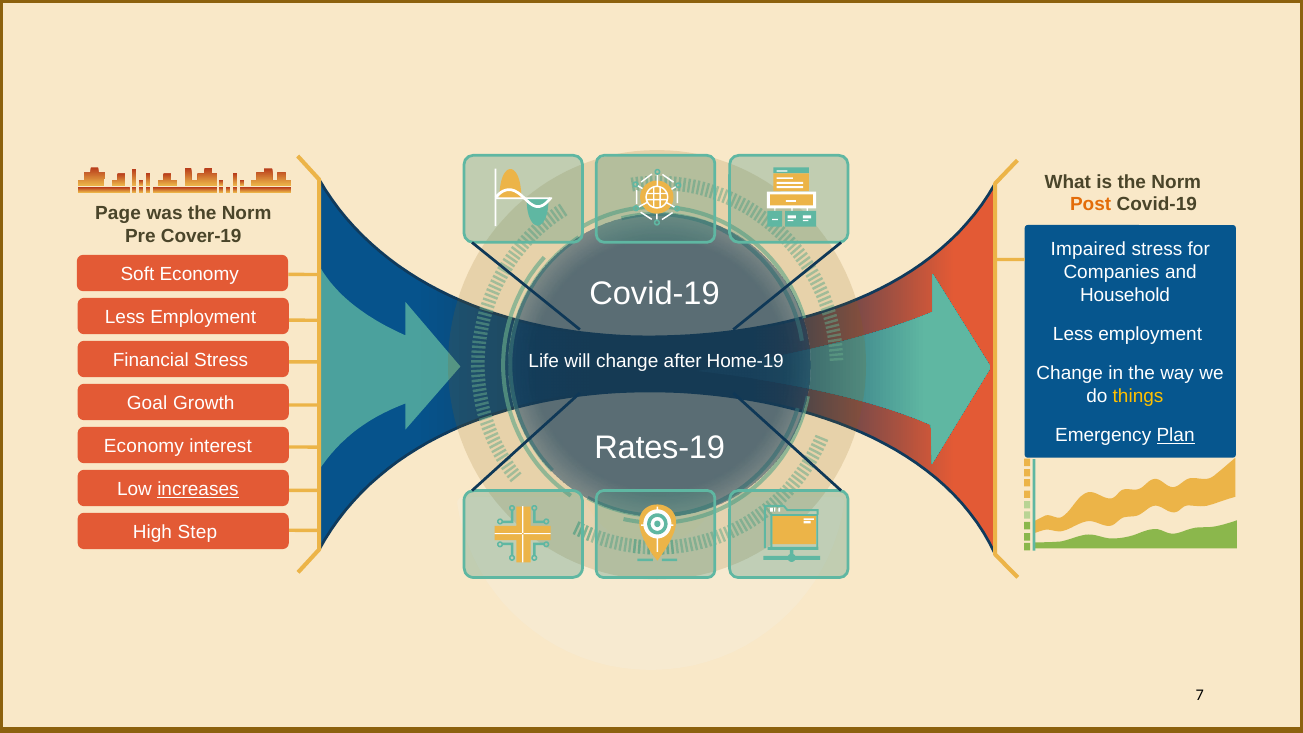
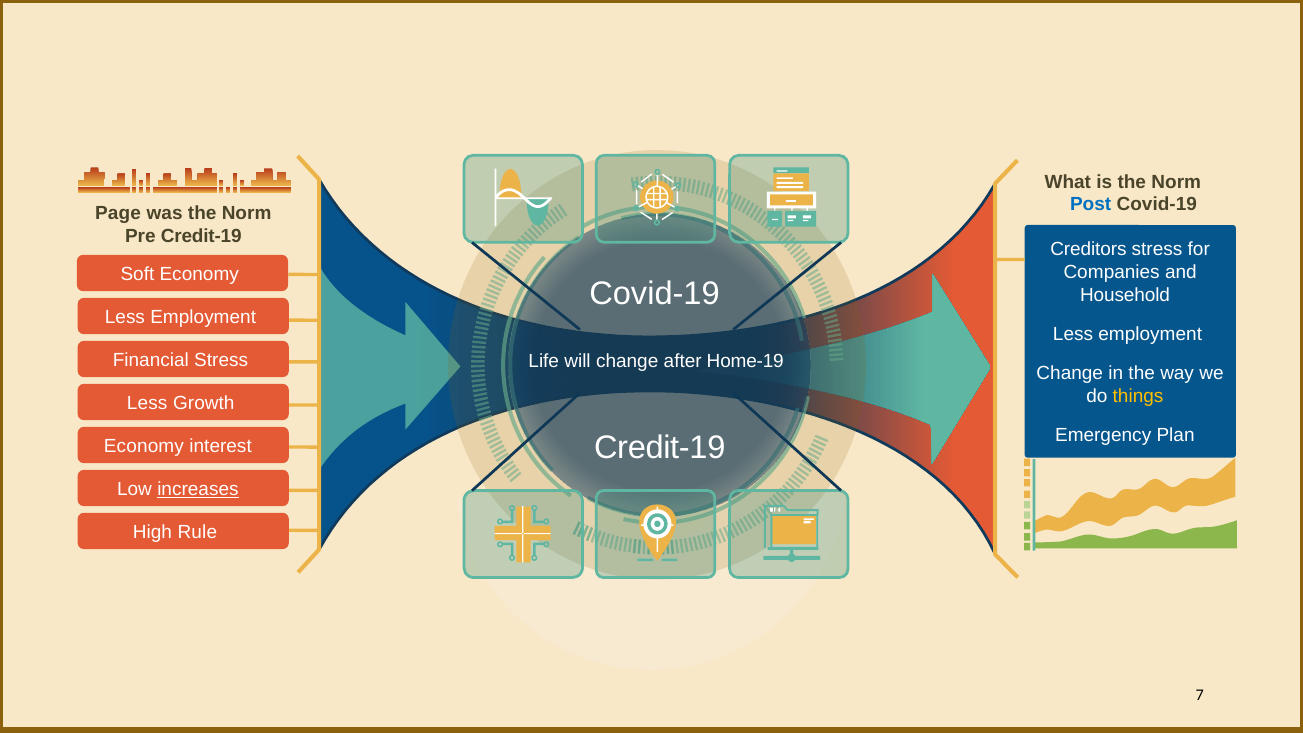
Post colour: orange -> blue
Pre Cover-19: Cover-19 -> Credit-19
Impaired: Impaired -> Creditors
Goal at (147, 403): Goal -> Less
Plan underline: present -> none
Rates-19 at (660, 447): Rates-19 -> Credit-19
Step: Step -> Rule
